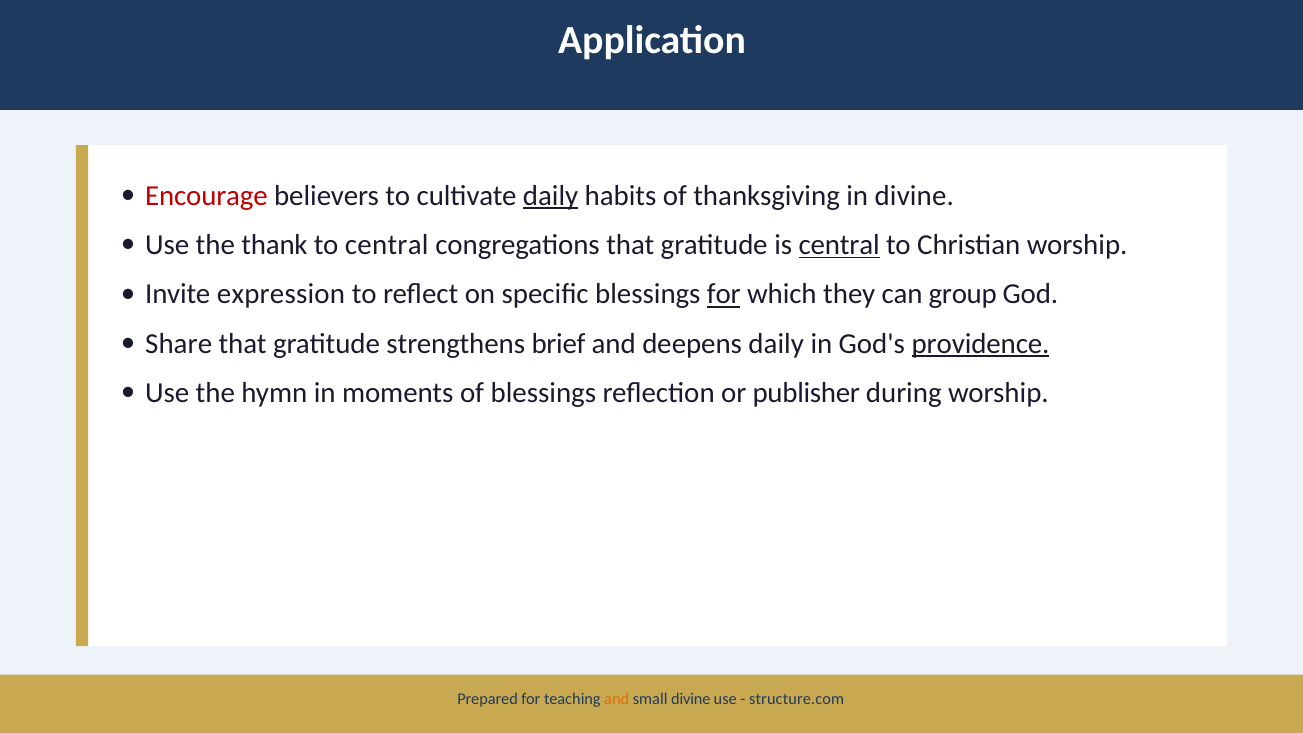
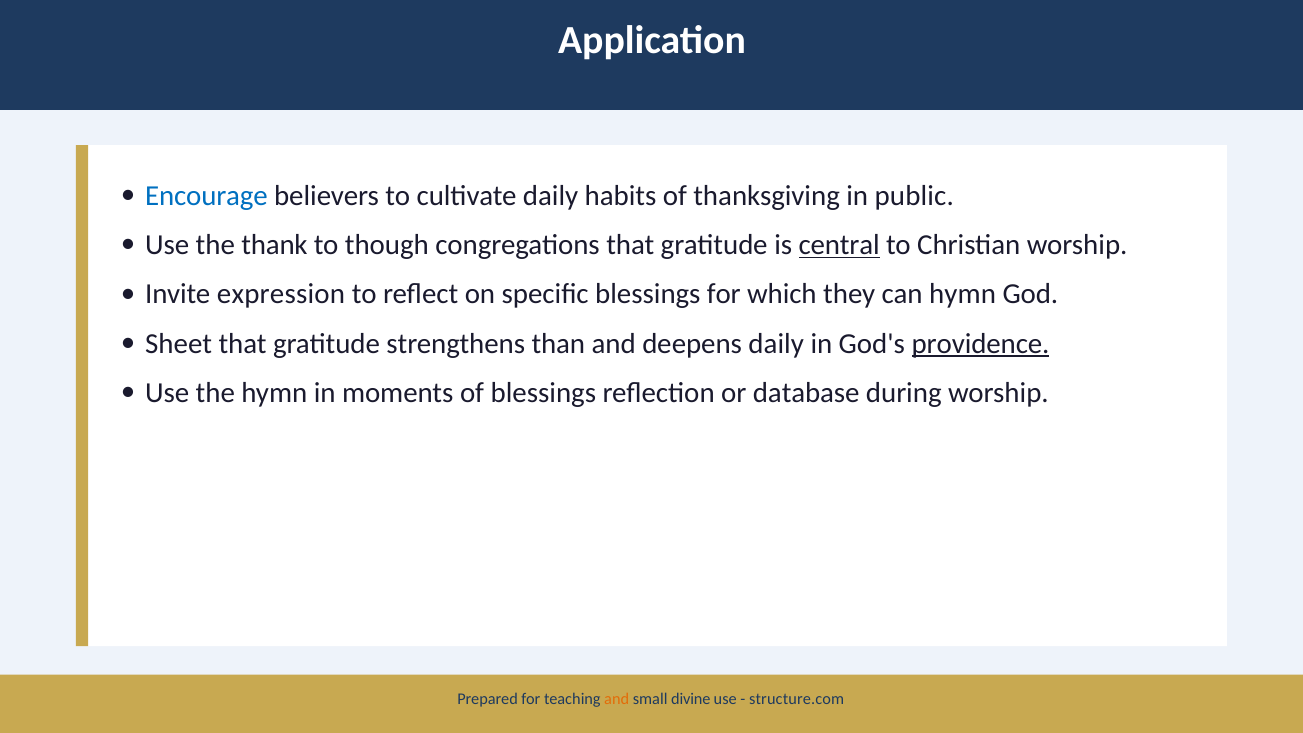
Encourage colour: red -> blue
daily at (551, 196) underline: present -> none
in divine: divine -> public
to central: central -> though
for at (724, 294) underline: present -> none
can group: group -> hymn
Share: Share -> Sheet
brief: brief -> than
publisher: publisher -> database
